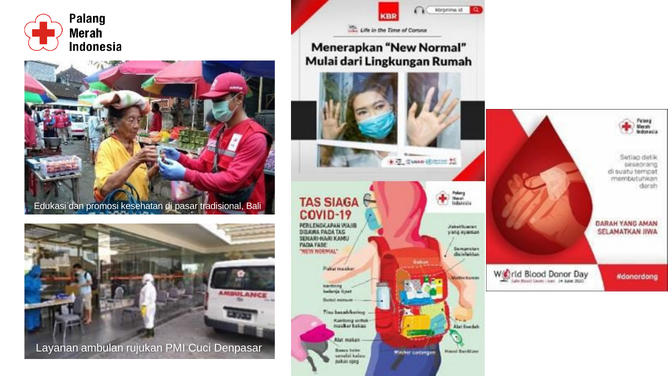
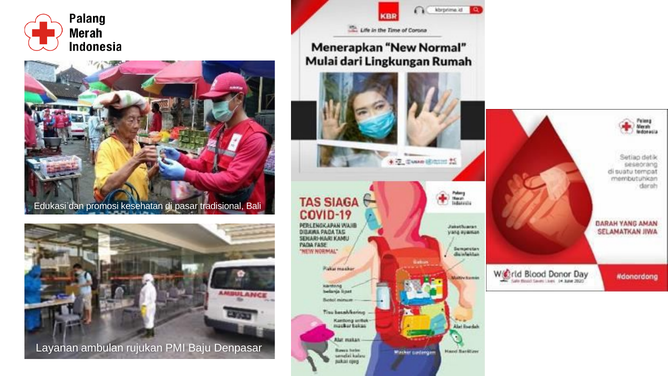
Cuci: Cuci -> Baju
